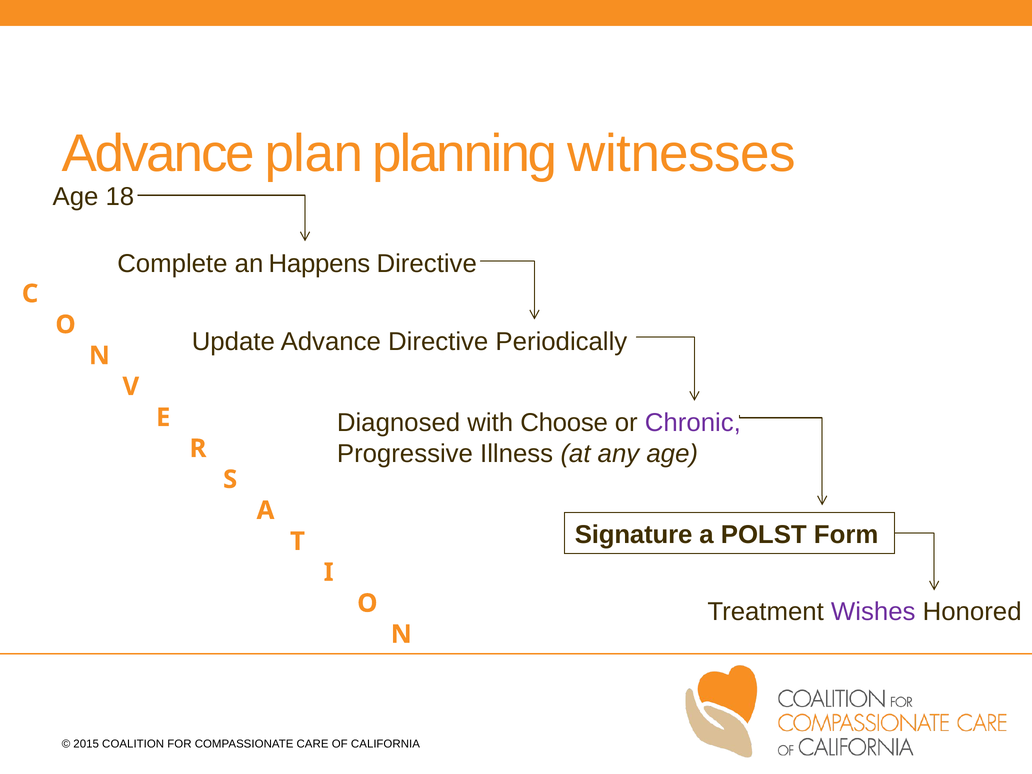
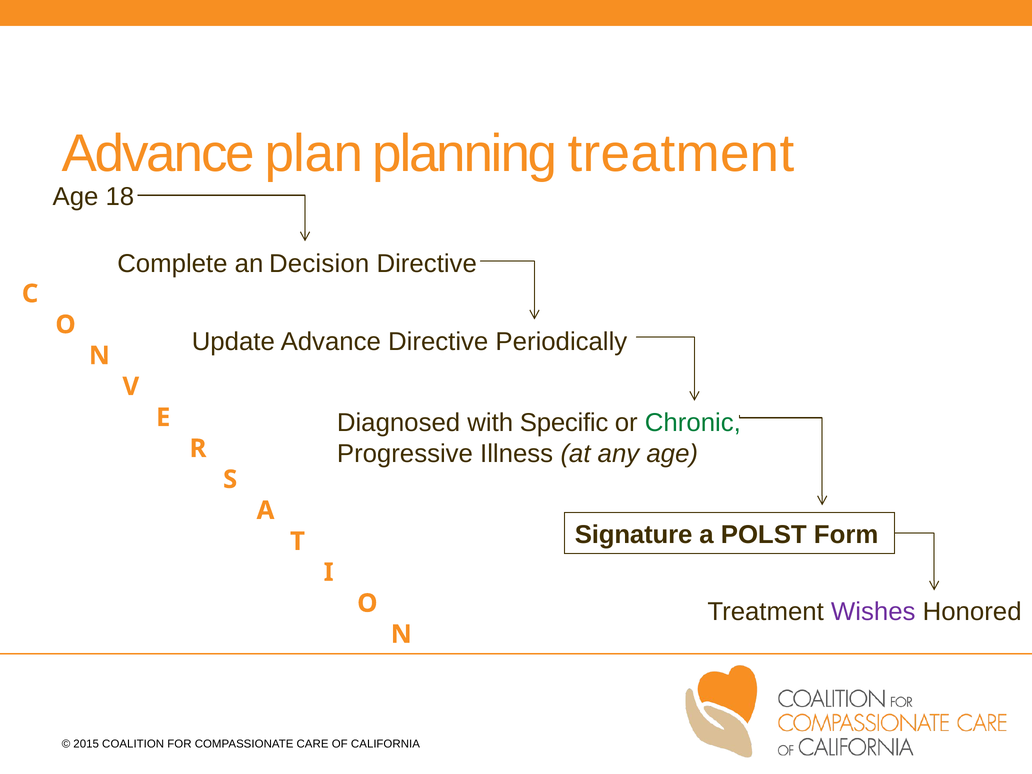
planning witnesses: witnesses -> treatment
Happens: Happens -> Decision
Choose: Choose -> Specific
Chronic colour: purple -> green
